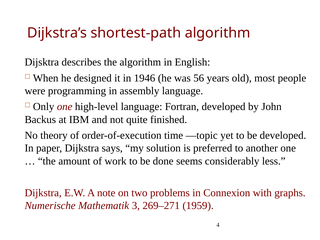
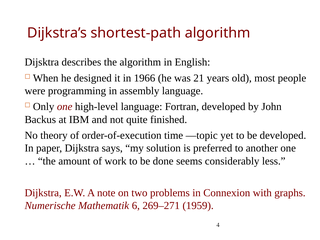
1946: 1946 -> 1966
56: 56 -> 21
3: 3 -> 6
